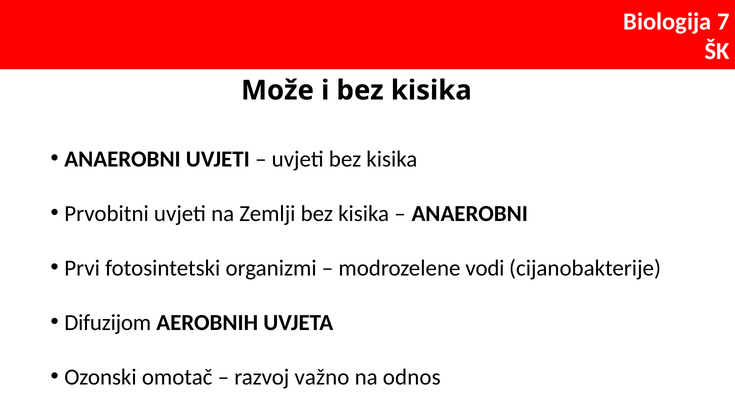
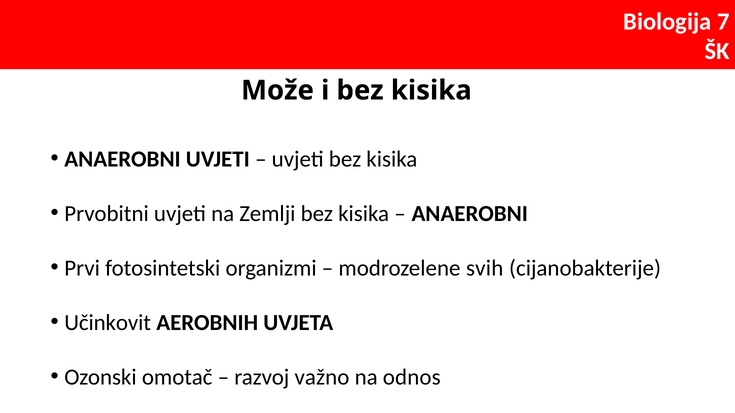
vodi: vodi -> svih
Difuzijom: Difuzijom -> Učinkovit
